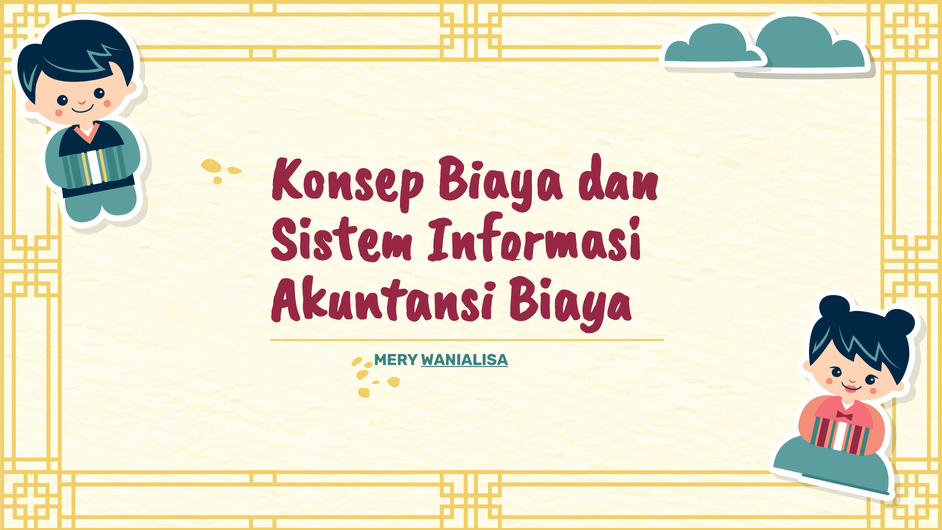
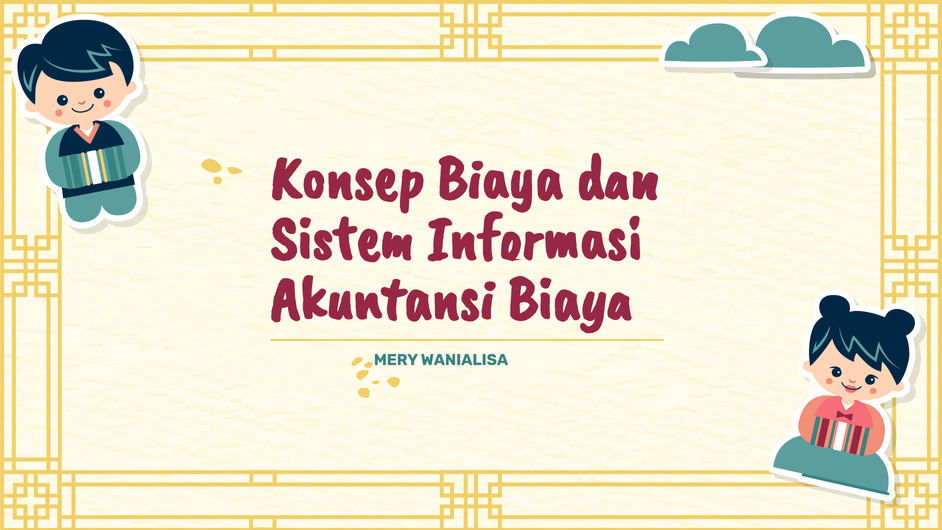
WANIALISA underline: present -> none
